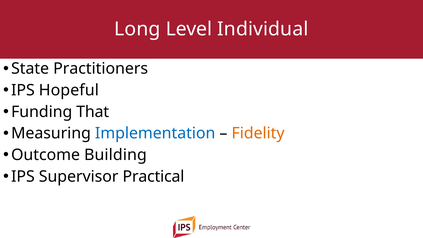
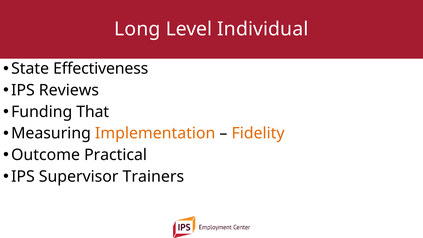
Practitioners: Practitioners -> Effectiveness
Hopeful: Hopeful -> Reviews
Implementation colour: blue -> orange
Building: Building -> Practical
Practical: Practical -> Trainers
